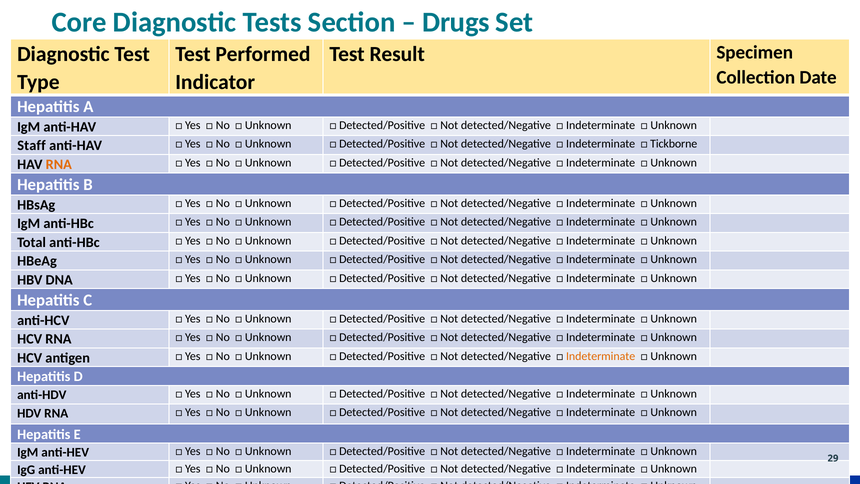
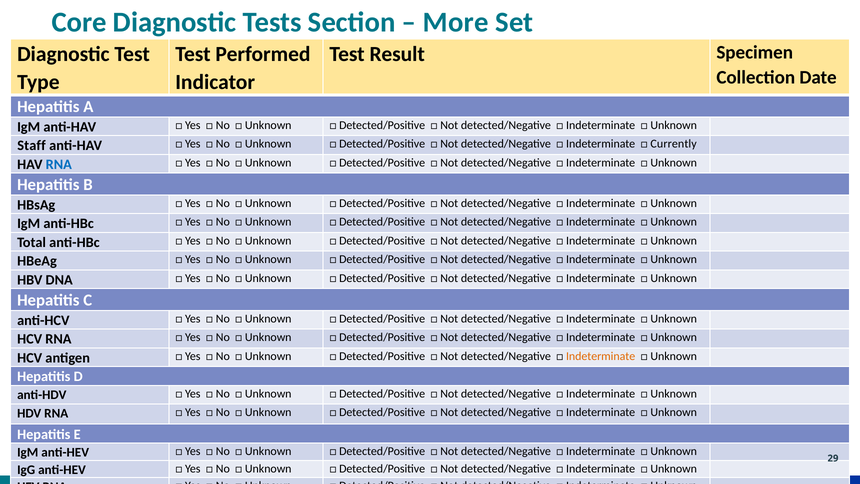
Drugs: Drugs -> More
Tickborne: Tickborne -> Currently
RNA at (59, 164) colour: orange -> blue
